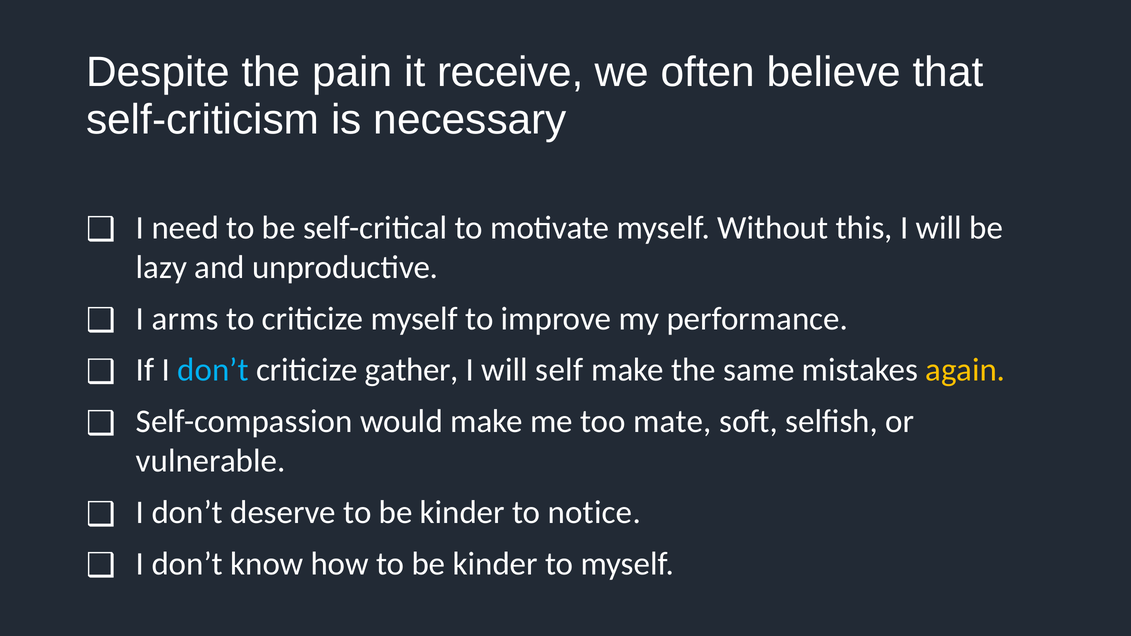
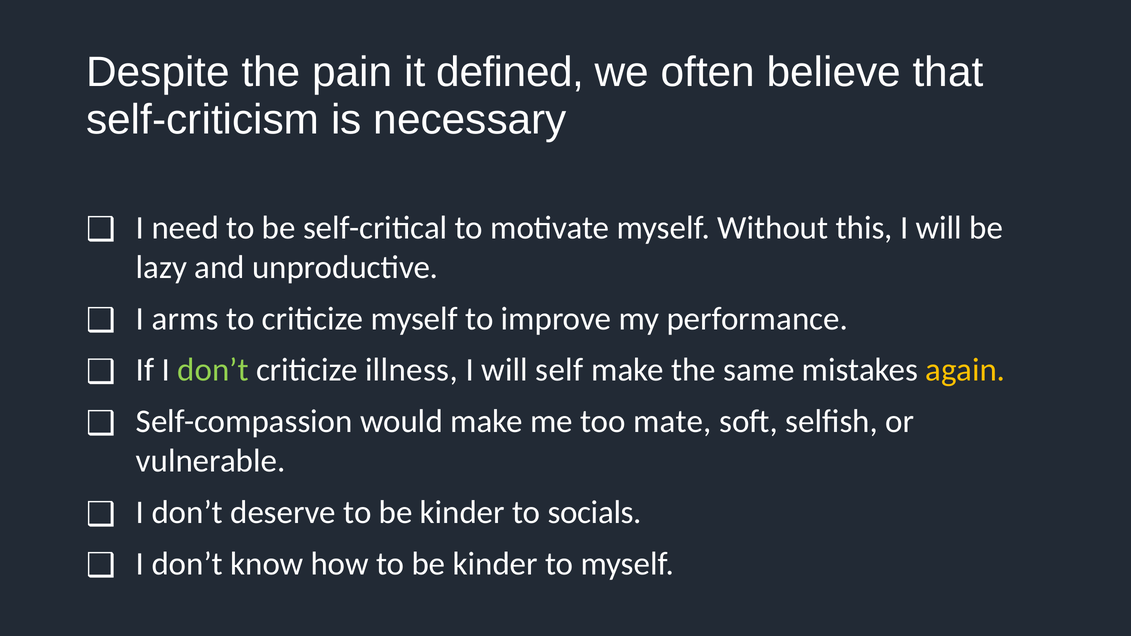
receive: receive -> defined
don’t at (213, 370) colour: light blue -> light green
gather: gather -> illness
notice: notice -> socials
